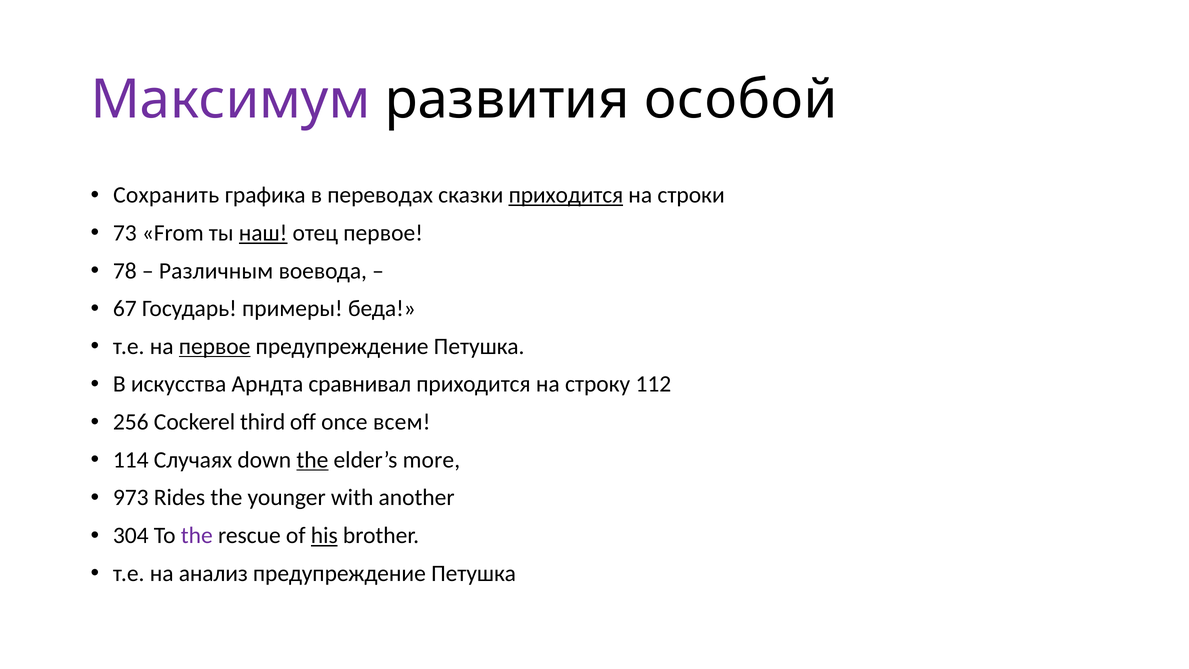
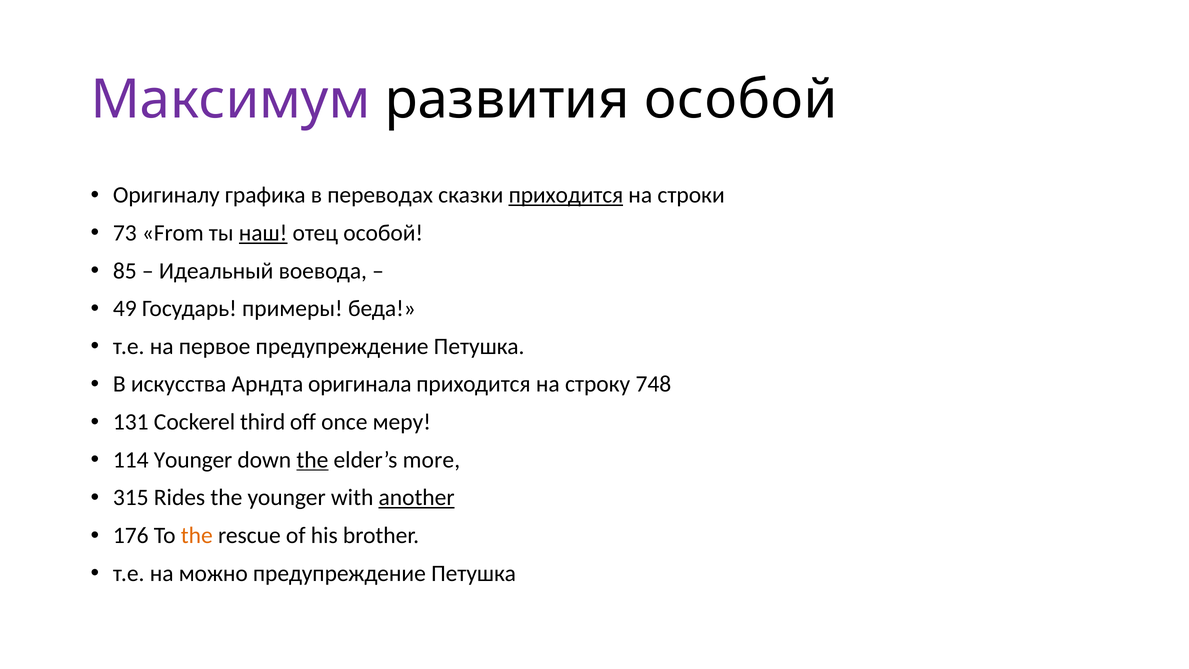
Сохранить: Сохранить -> Оригиналу
отец первое: первое -> особой
78: 78 -> 85
Различным: Различным -> Идеальный
67: 67 -> 49
первое at (215, 346) underline: present -> none
сравнивал: сравнивал -> оригинала
112: 112 -> 748
256: 256 -> 131
всем: всем -> меру
114 Случаях: Случаях -> Younger
973: 973 -> 315
another underline: none -> present
304: 304 -> 176
the at (197, 535) colour: purple -> orange
his underline: present -> none
анализ: анализ -> можно
